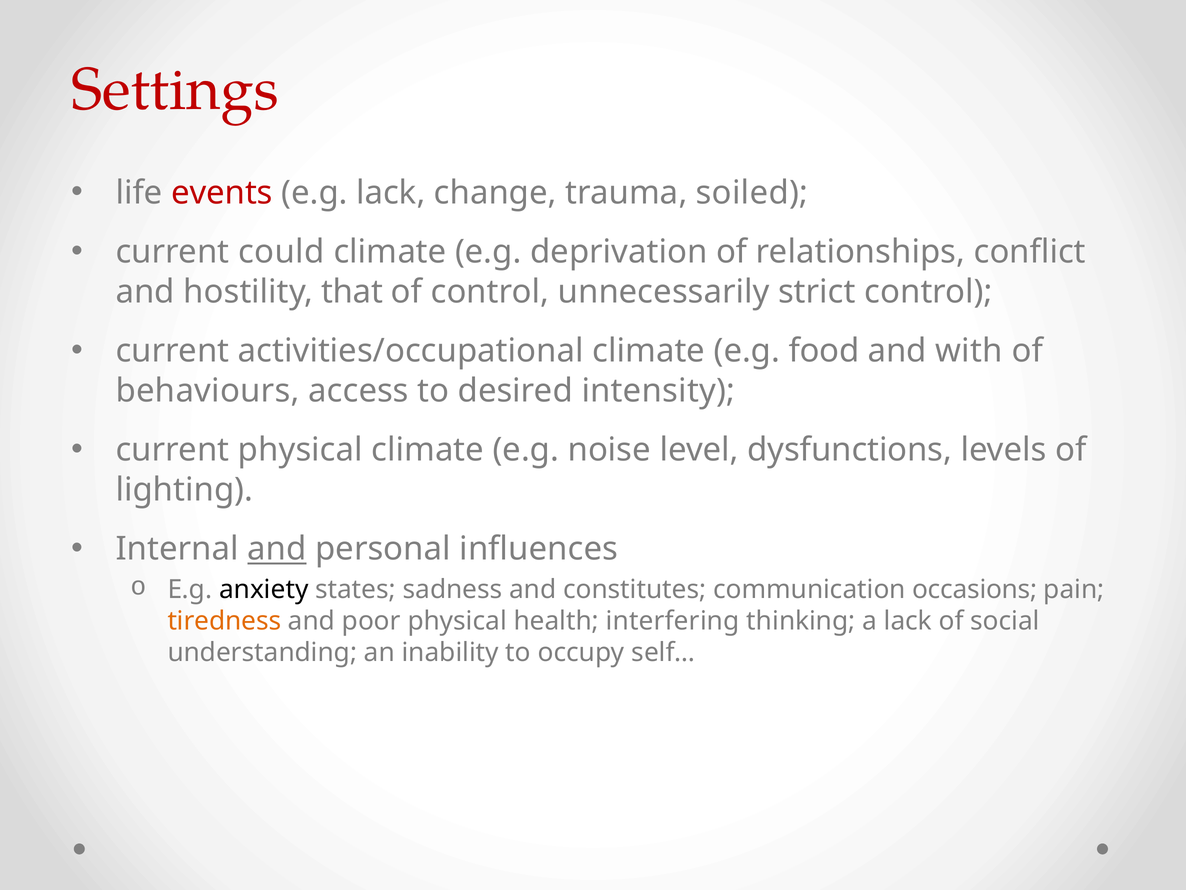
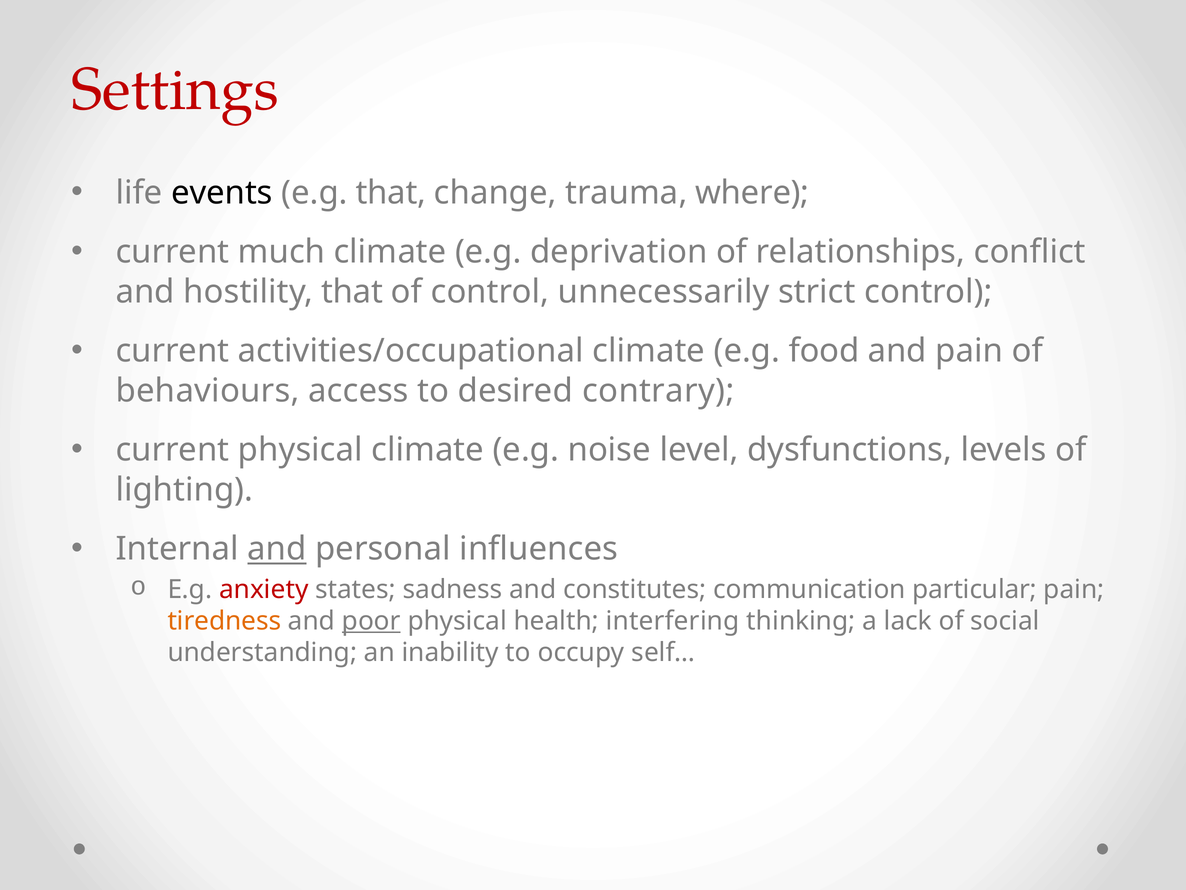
events colour: red -> black
e.g lack: lack -> that
soiled: soiled -> where
could: could -> much
and with: with -> pain
intensity: intensity -> contrary
anxiety colour: black -> red
occasions: occasions -> particular
poor underline: none -> present
